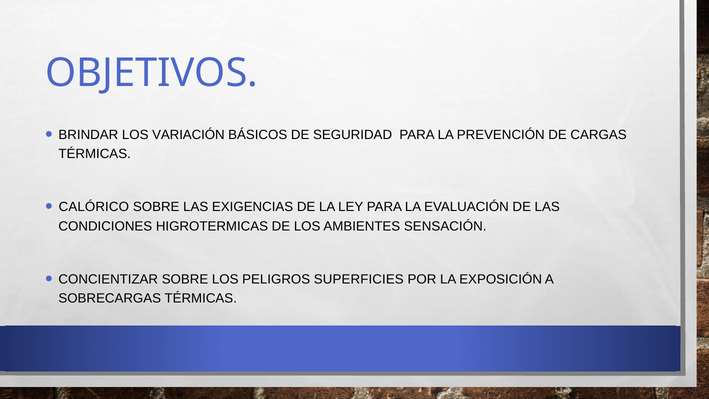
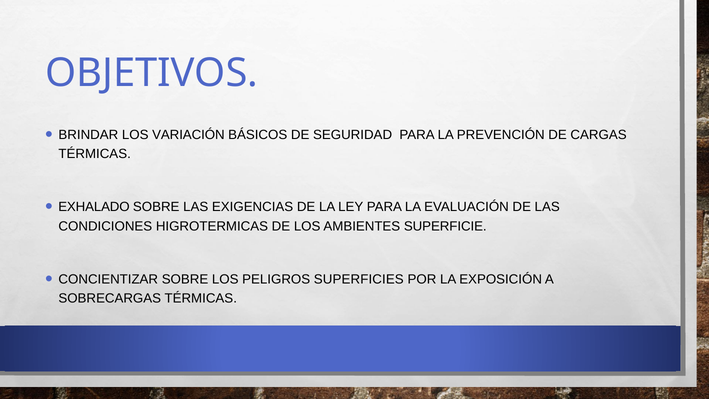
CALÓRICO: CALÓRICO -> EXHALADO
SENSACIÓN: SENSACIÓN -> SUPERFICIE
